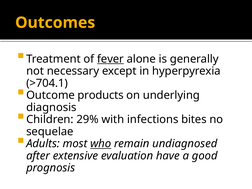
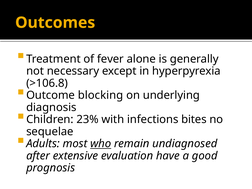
fever underline: present -> none
>704.1: >704.1 -> >106.8
products: products -> blocking
29%: 29% -> 23%
